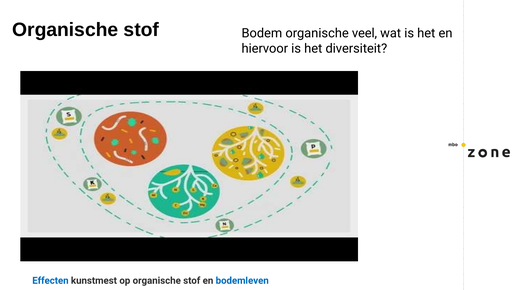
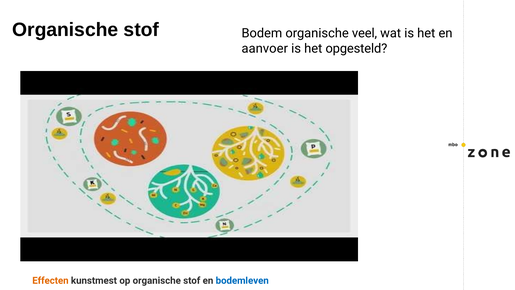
hiervoor: hiervoor -> aanvoer
diversiteit: diversiteit -> opgesteld
Effecten colour: blue -> orange
